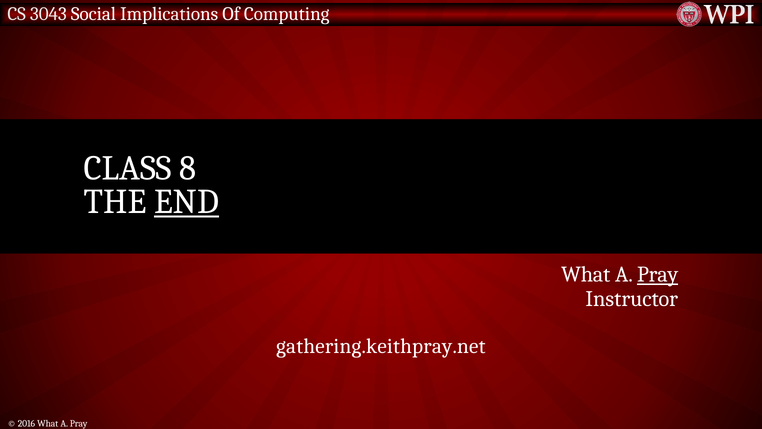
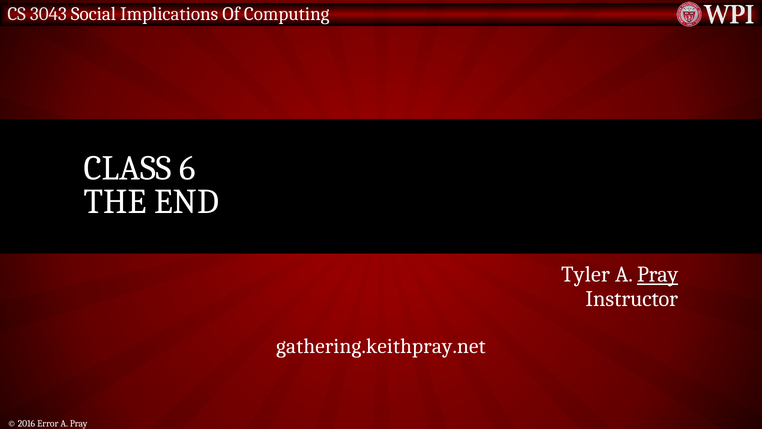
8: 8 -> 6
END underline: present -> none
What at (586, 274): What -> Tyler
2016 What: What -> Error
